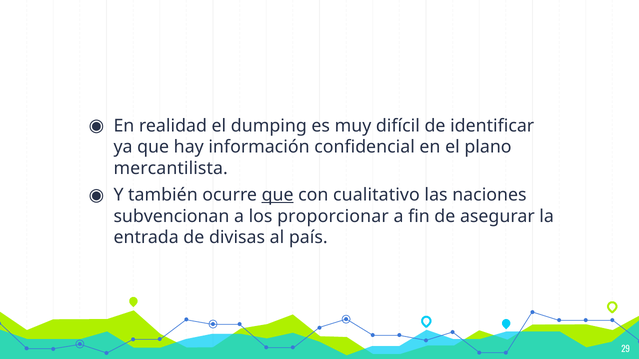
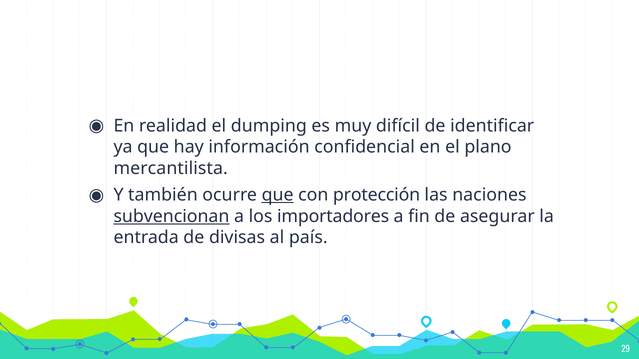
cualitativo: cualitativo -> protección
subvencionan underline: none -> present
proporcionar: proporcionar -> importadores
